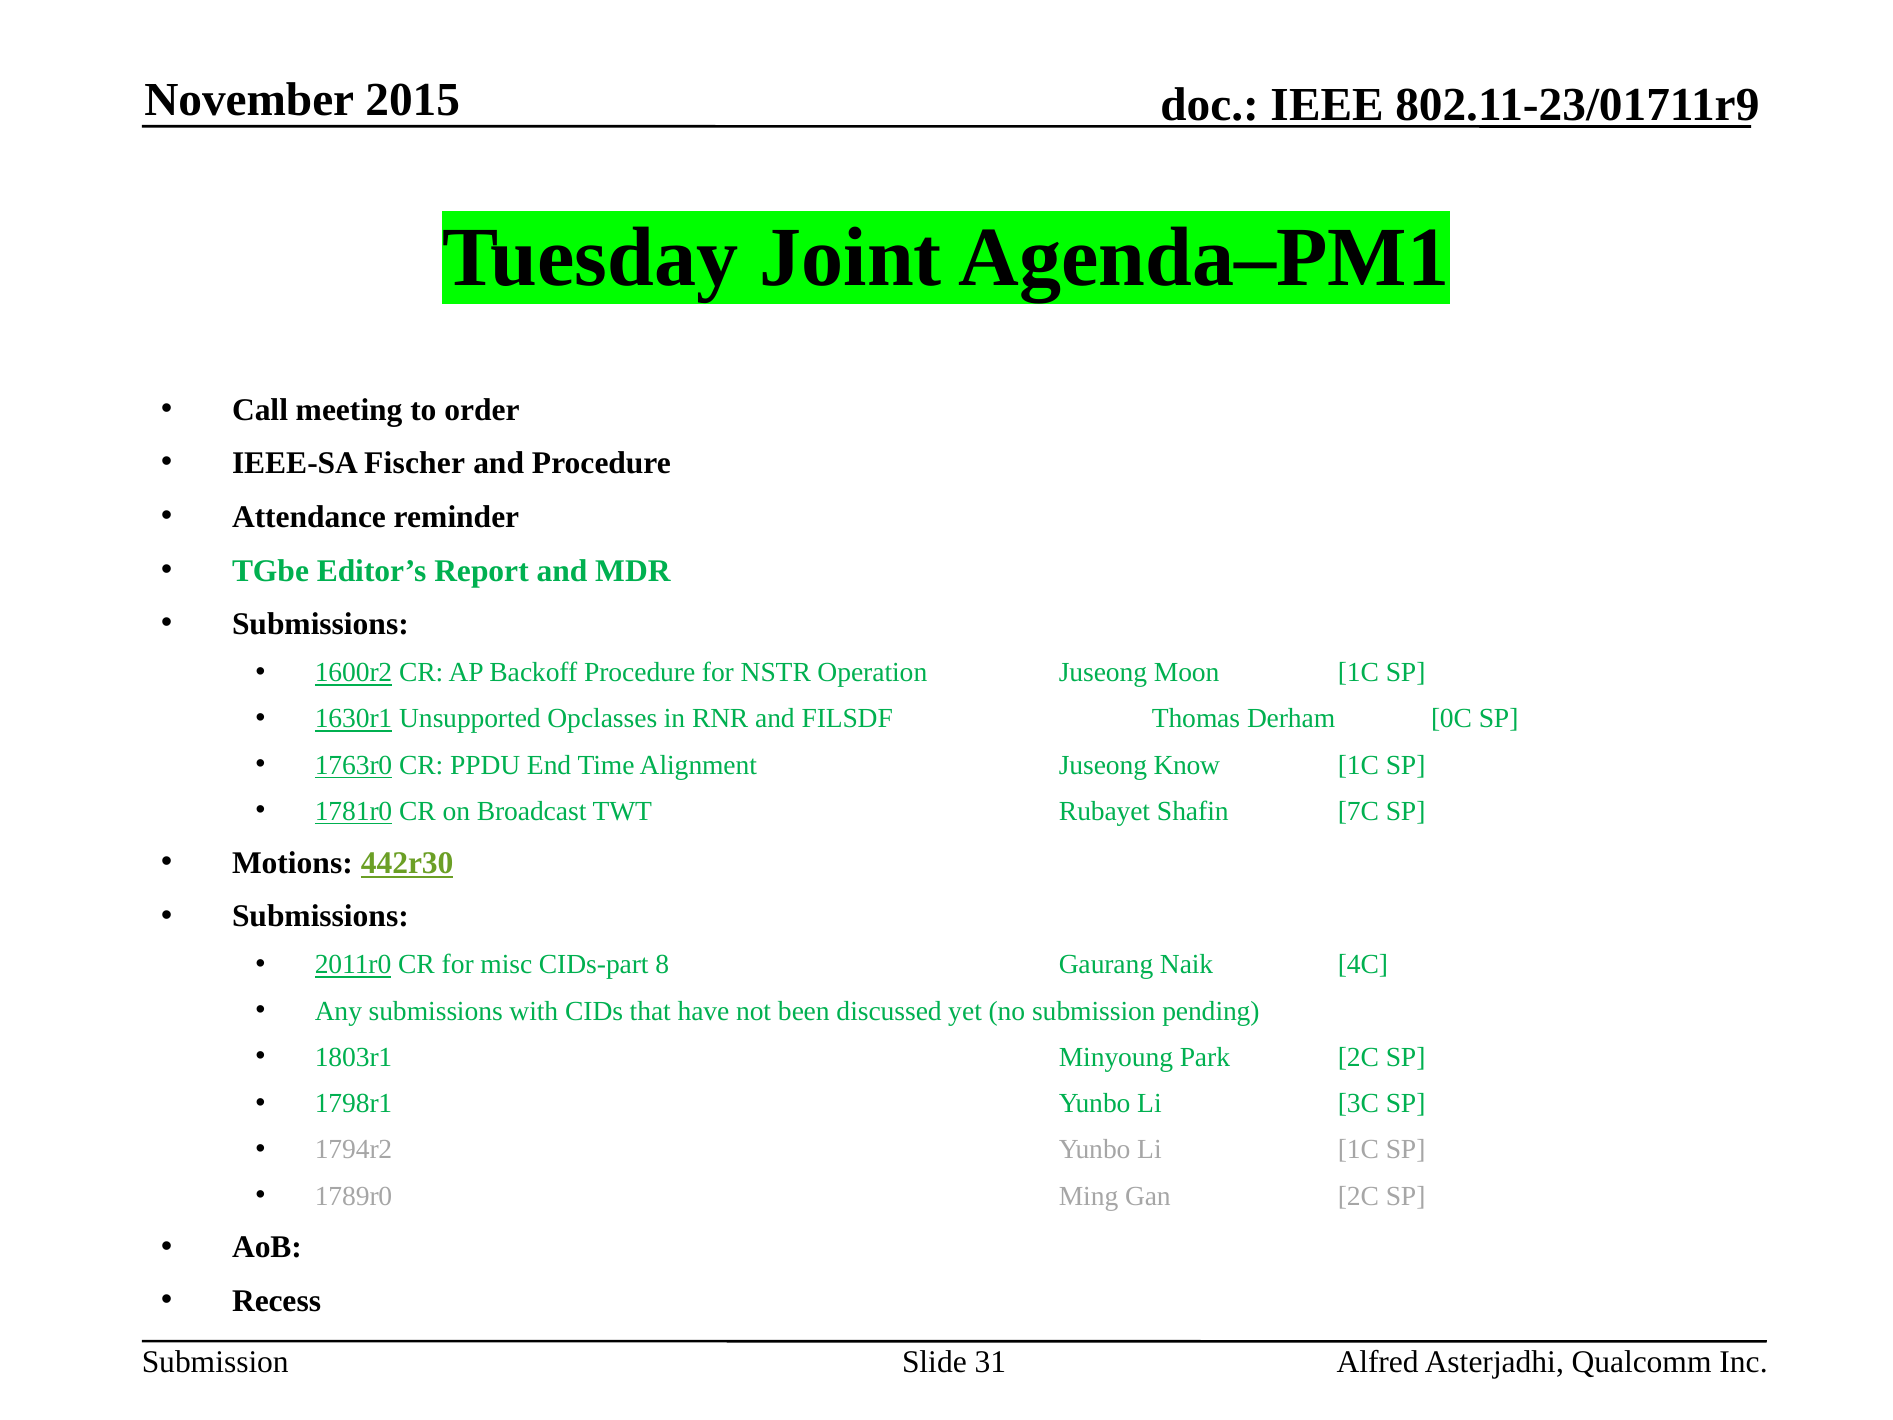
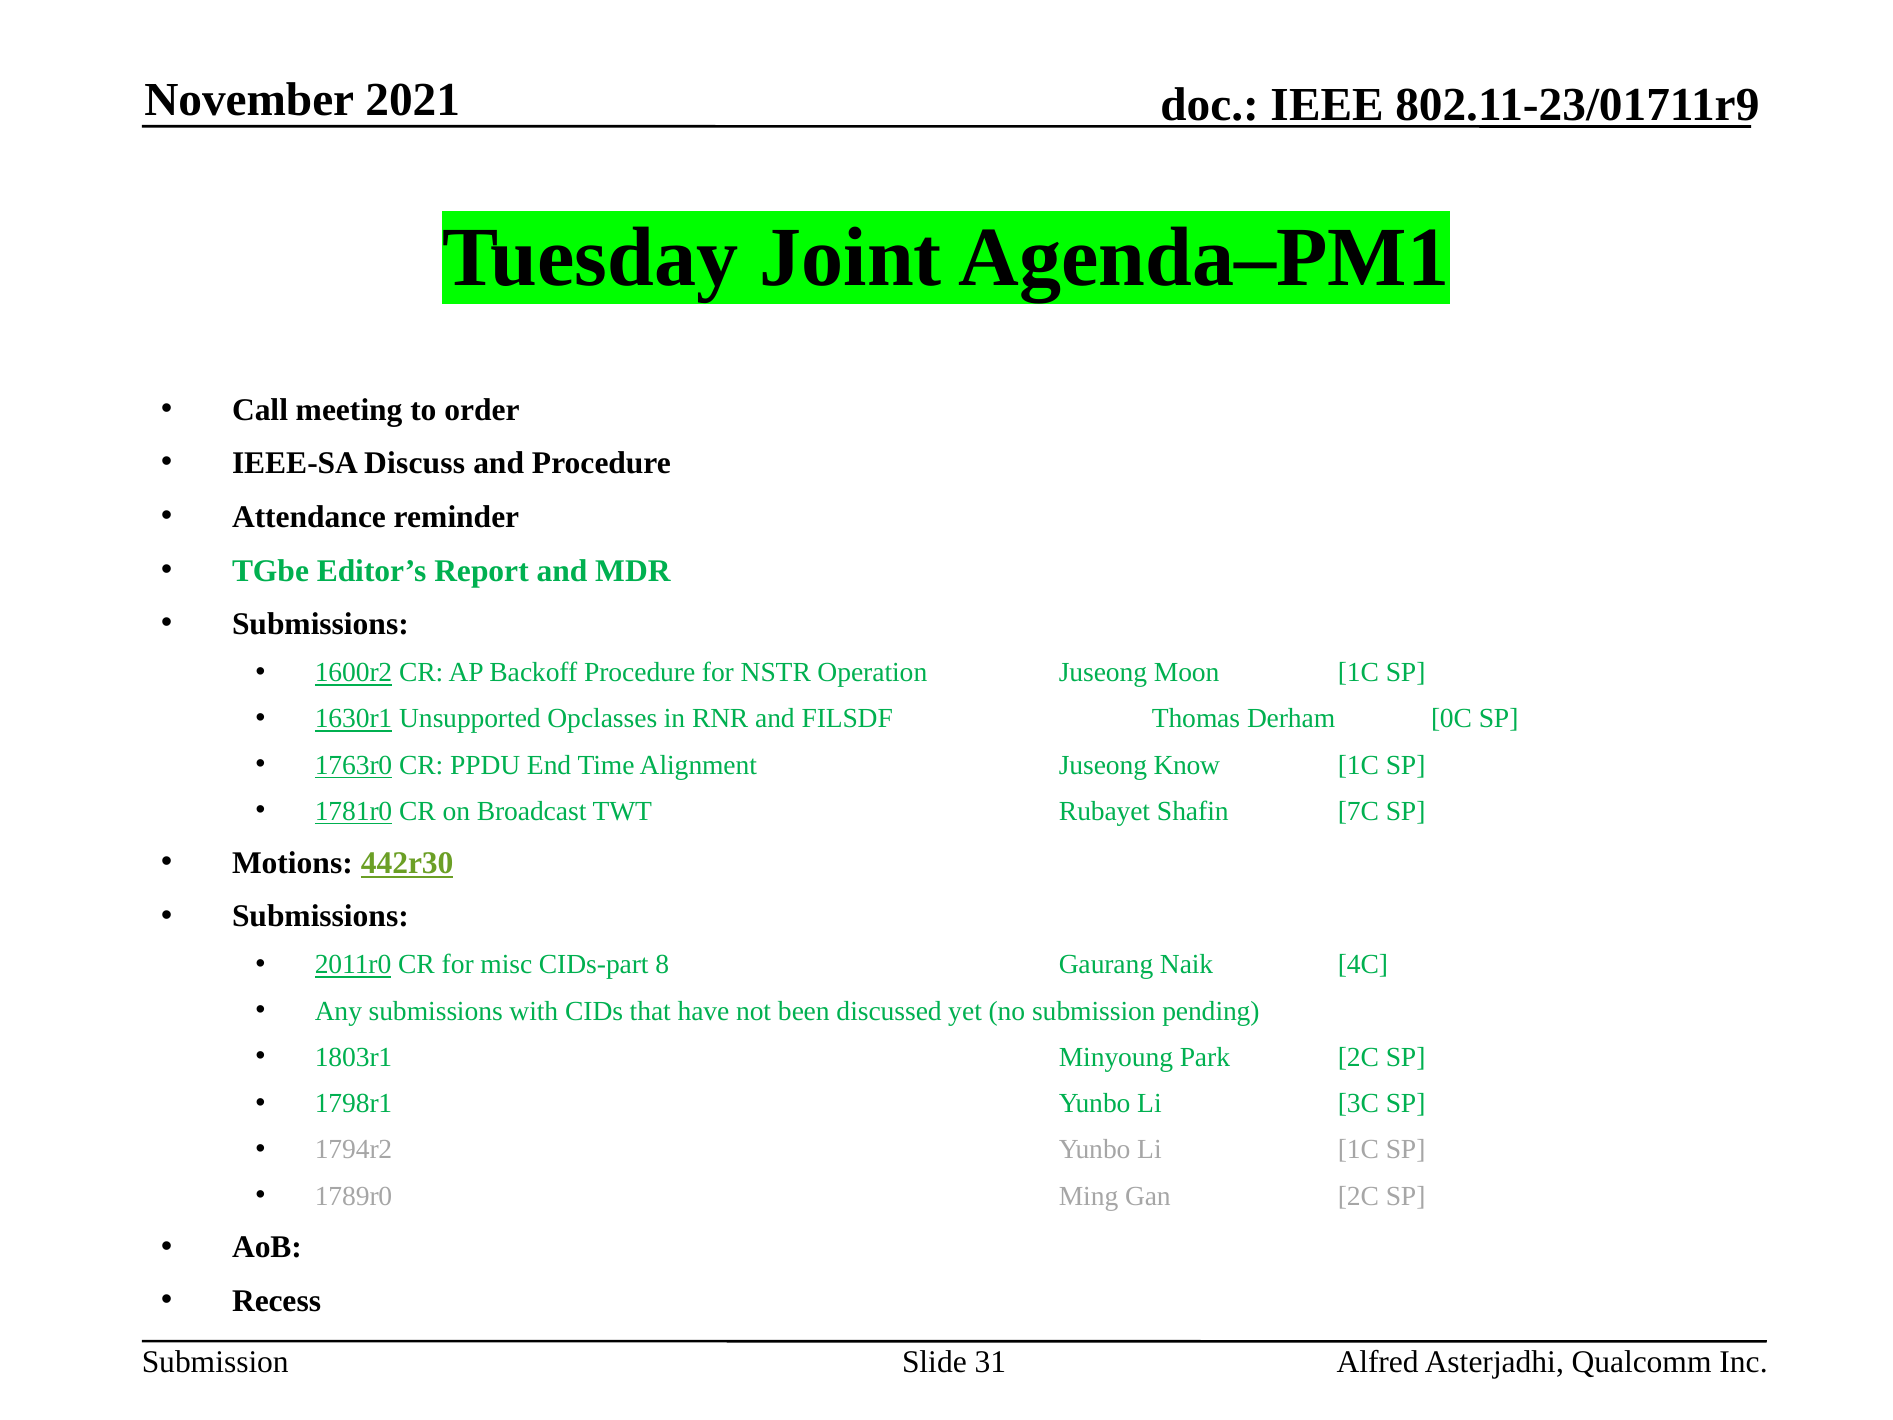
2015: 2015 -> 2021
Fischer: Fischer -> Discuss
